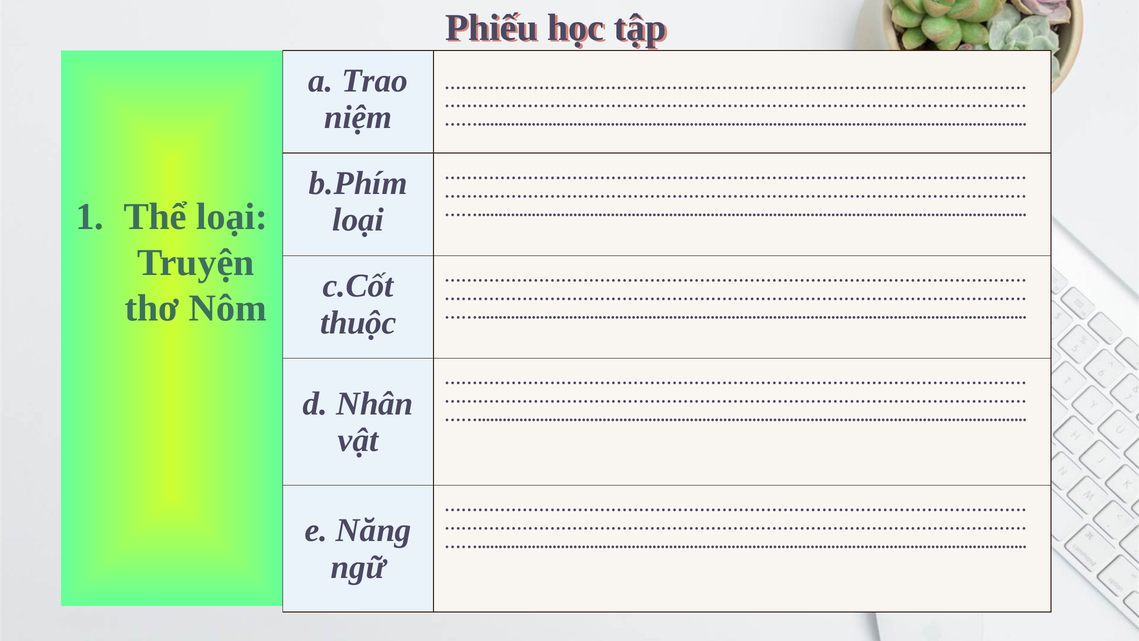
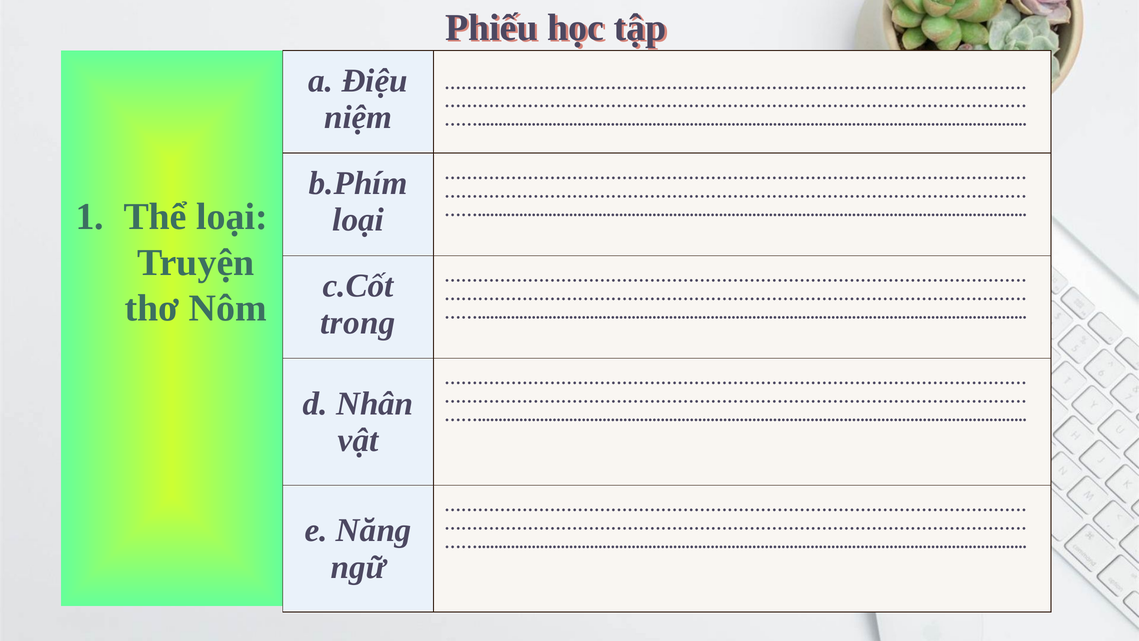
Trao: Trao -> Điệu
thuộc: thuộc -> trong
